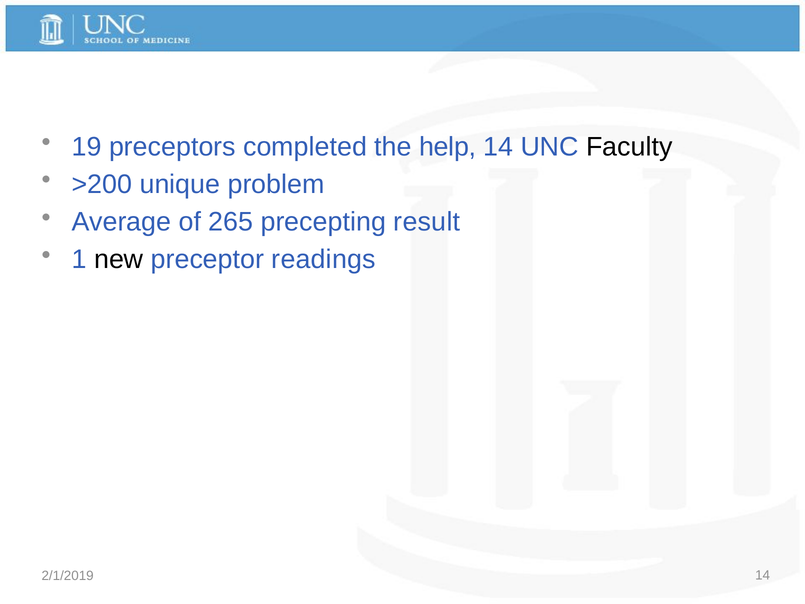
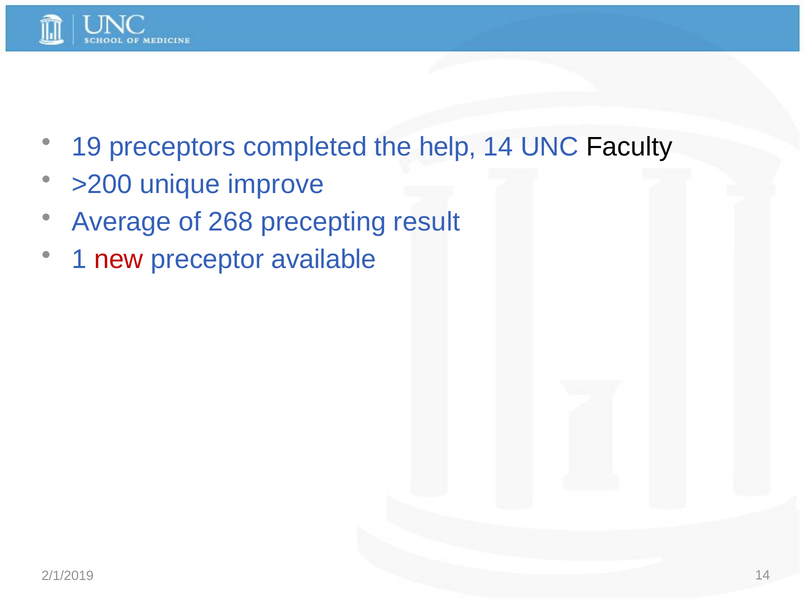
problem: problem -> improve
265: 265 -> 268
new colour: black -> red
readings: readings -> available
